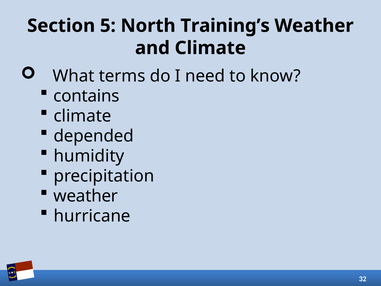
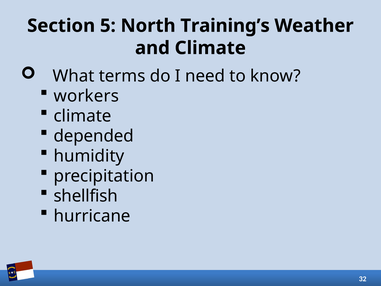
contains: contains -> workers
weather at (86, 196): weather -> shellfish
